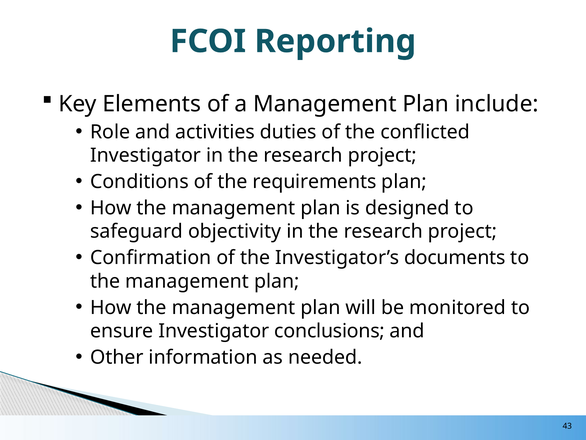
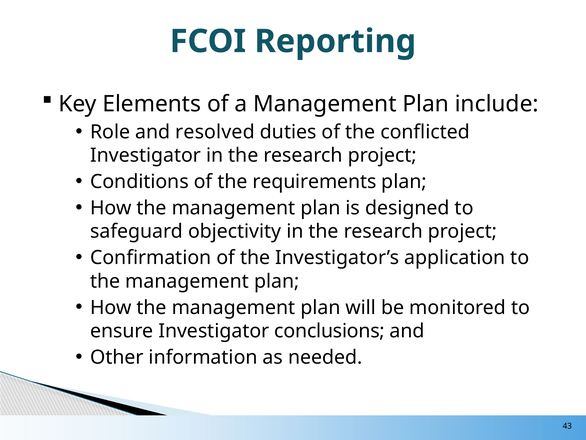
activities: activities -> resolved
documents: documents -> application
